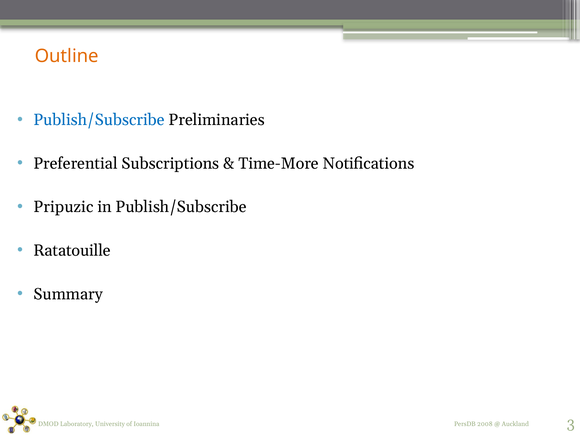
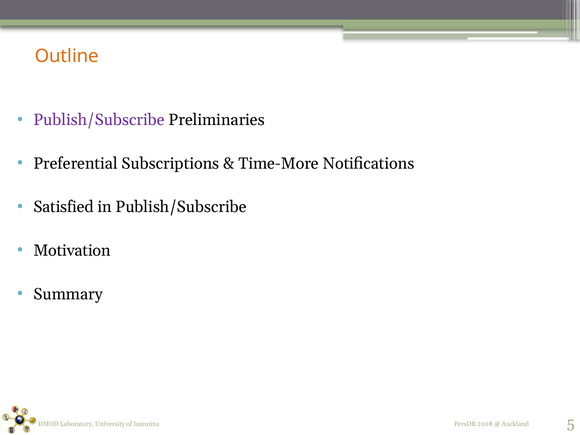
Publish/Subscribe at (99, 120) colour: blue -> purple
Pripuzic: Pripuzic -> Satisfied
Ratatouille: Ratatouille -> Motivation
3: 3 -> 5
